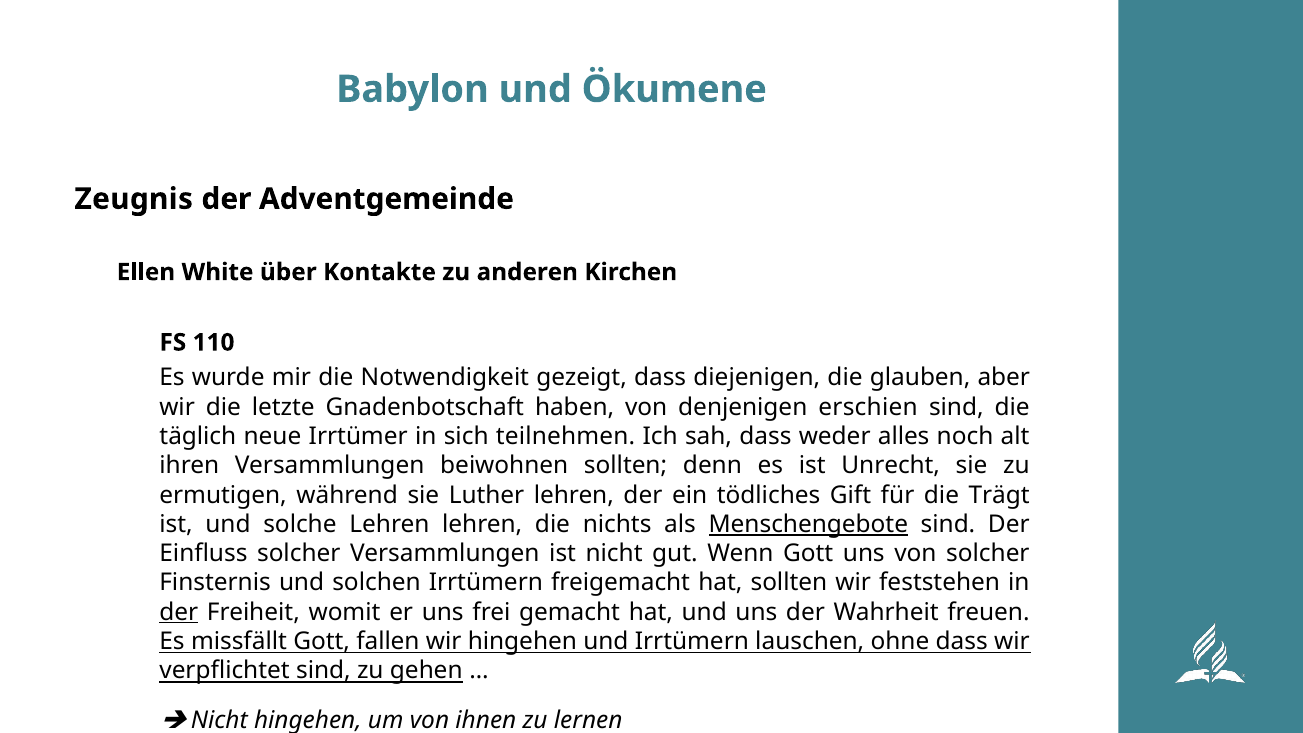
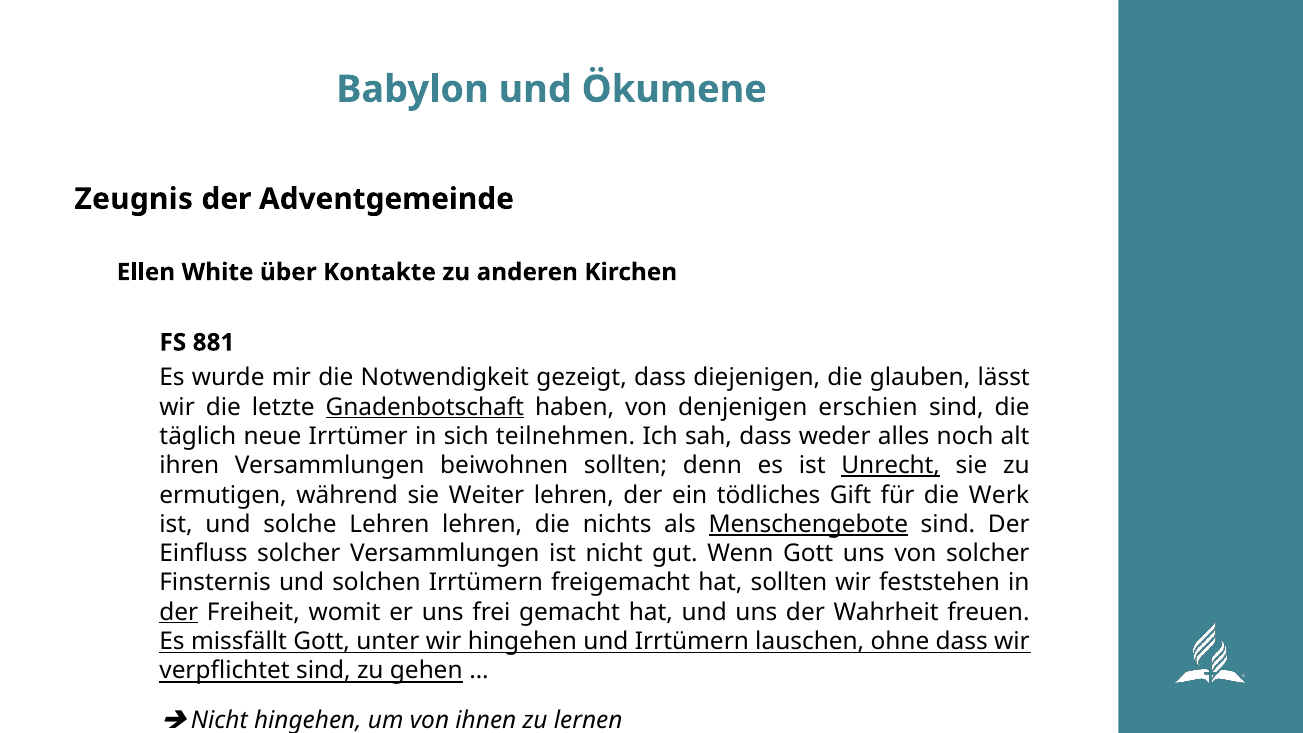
110: 110 -> 881
aber: aber -> lässt
Gnadenbotschaft underline: none -> present
Unrecht underline: none -> present
Luther: Luther -> Weiter
Trägt: Trägt -> Werk
fallen: fallen -> unter
